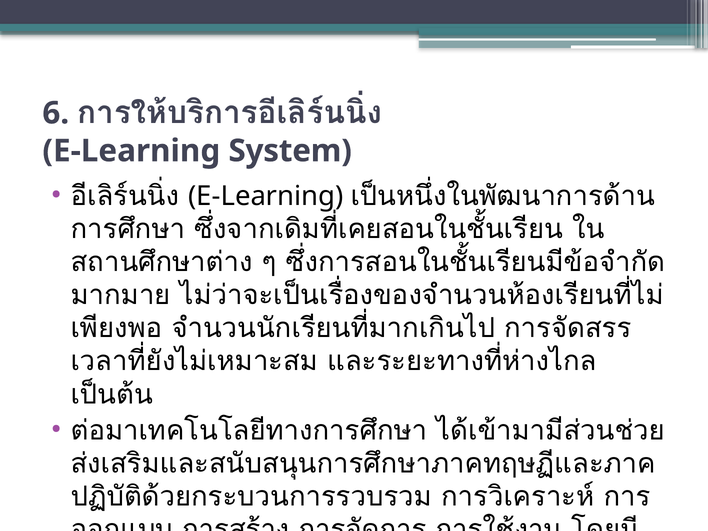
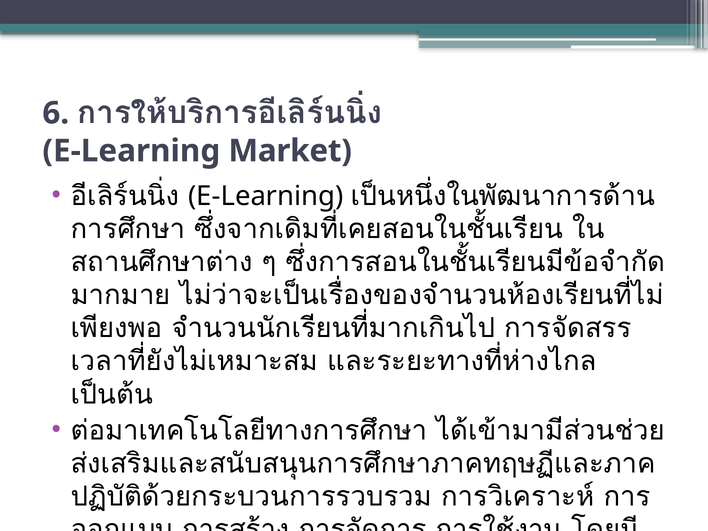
System: System -> Market
